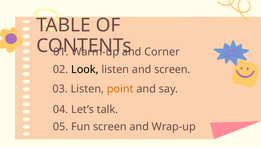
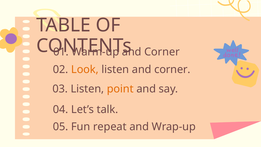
Look colour: black -> orange
listen and screen: screen -> corner
Fun screen: screen -> repeat
